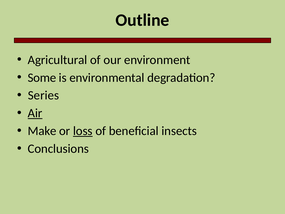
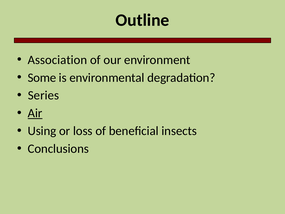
Agricultural: Agricultural -> Association
Make: Make -> Using
loss underline: present -> none
